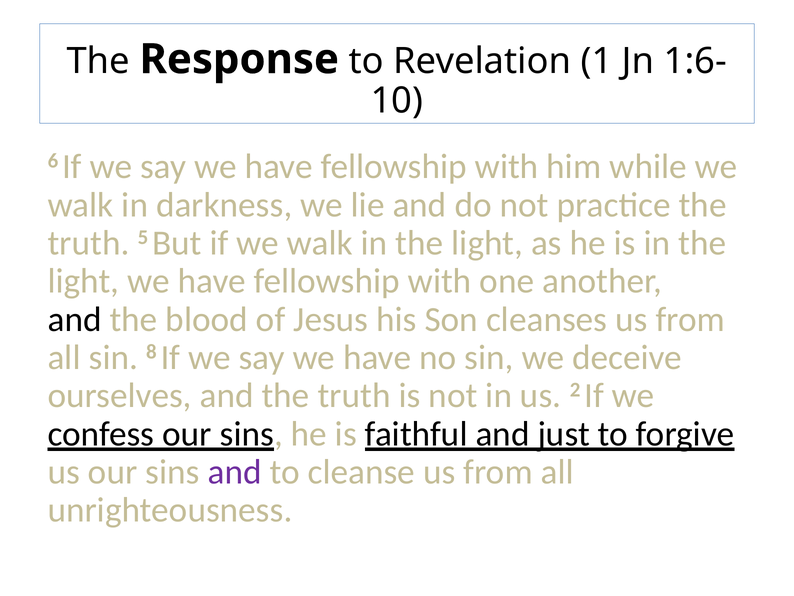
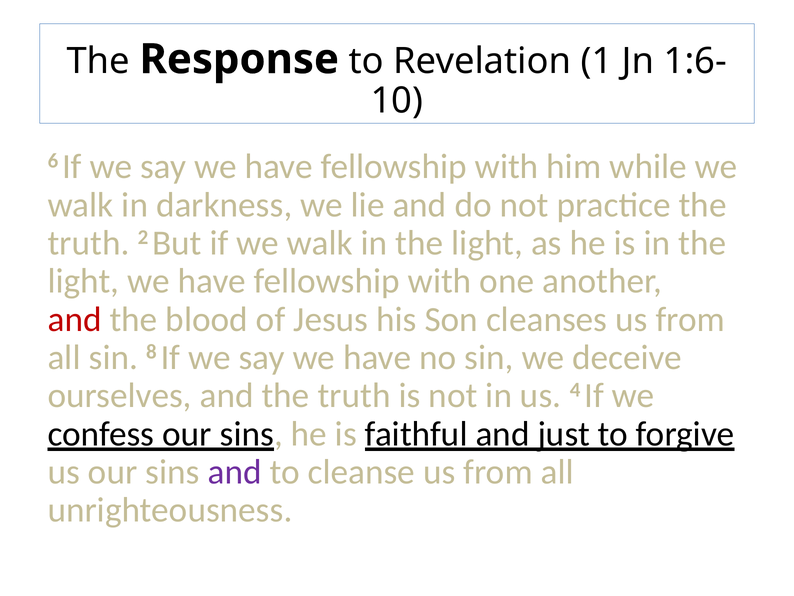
5: 5 -> 2
and at (75, 319) colour: black -> red
2: 2 -> 4
